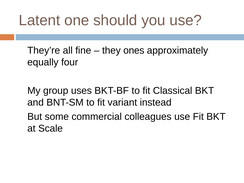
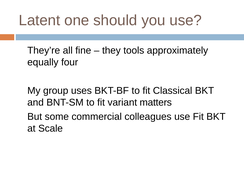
ones: ones -> tools
instead: instead -> matters
